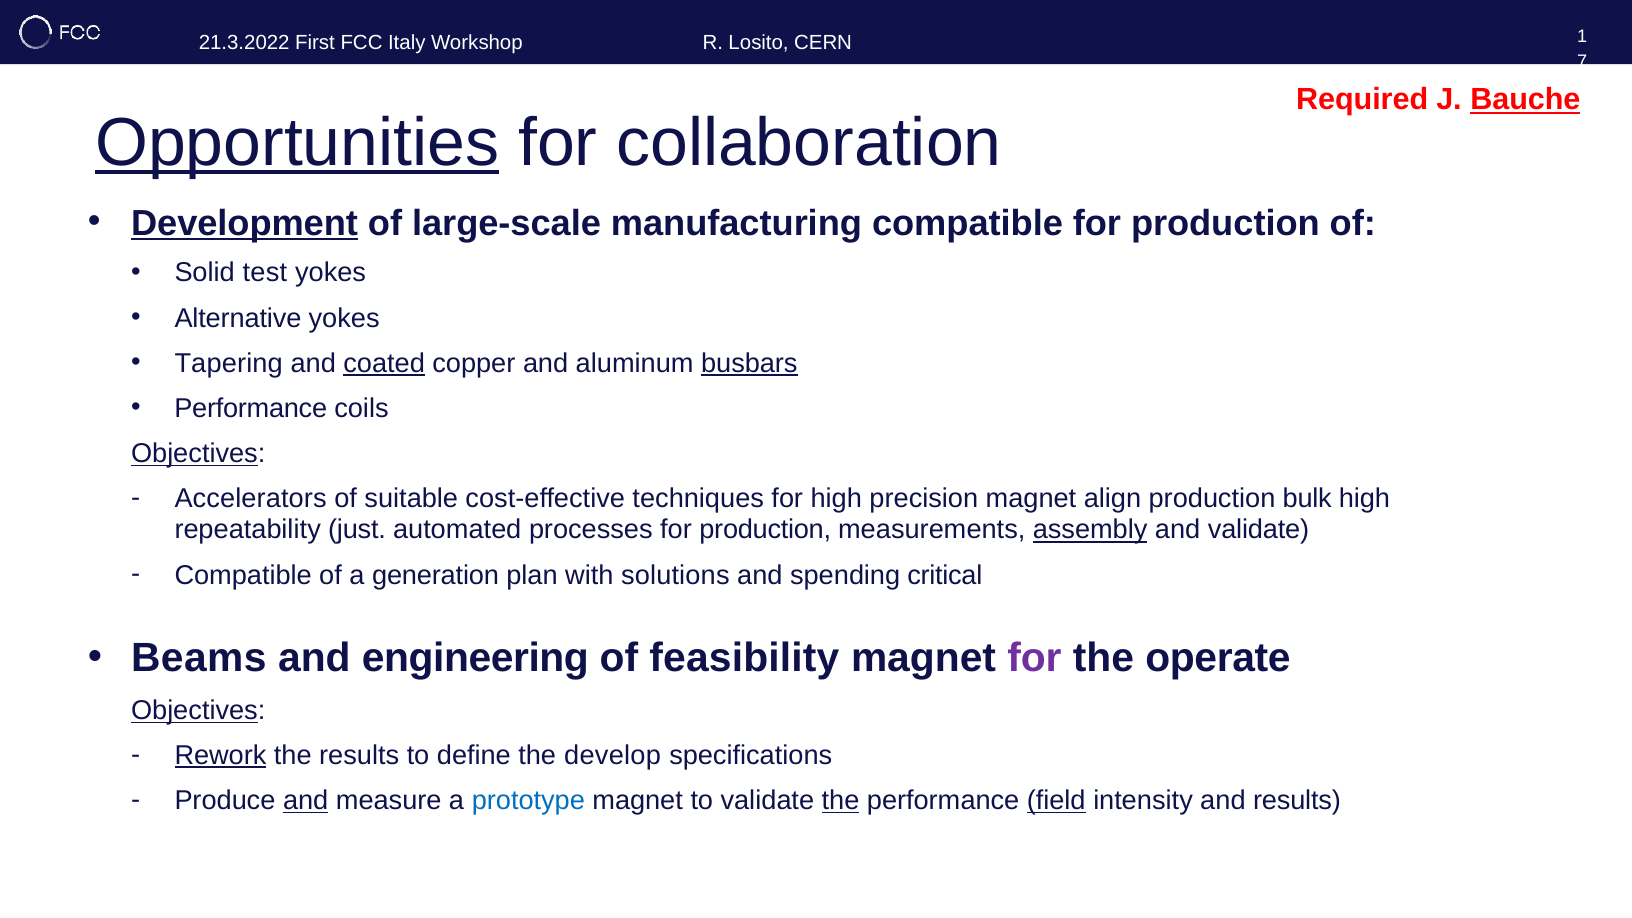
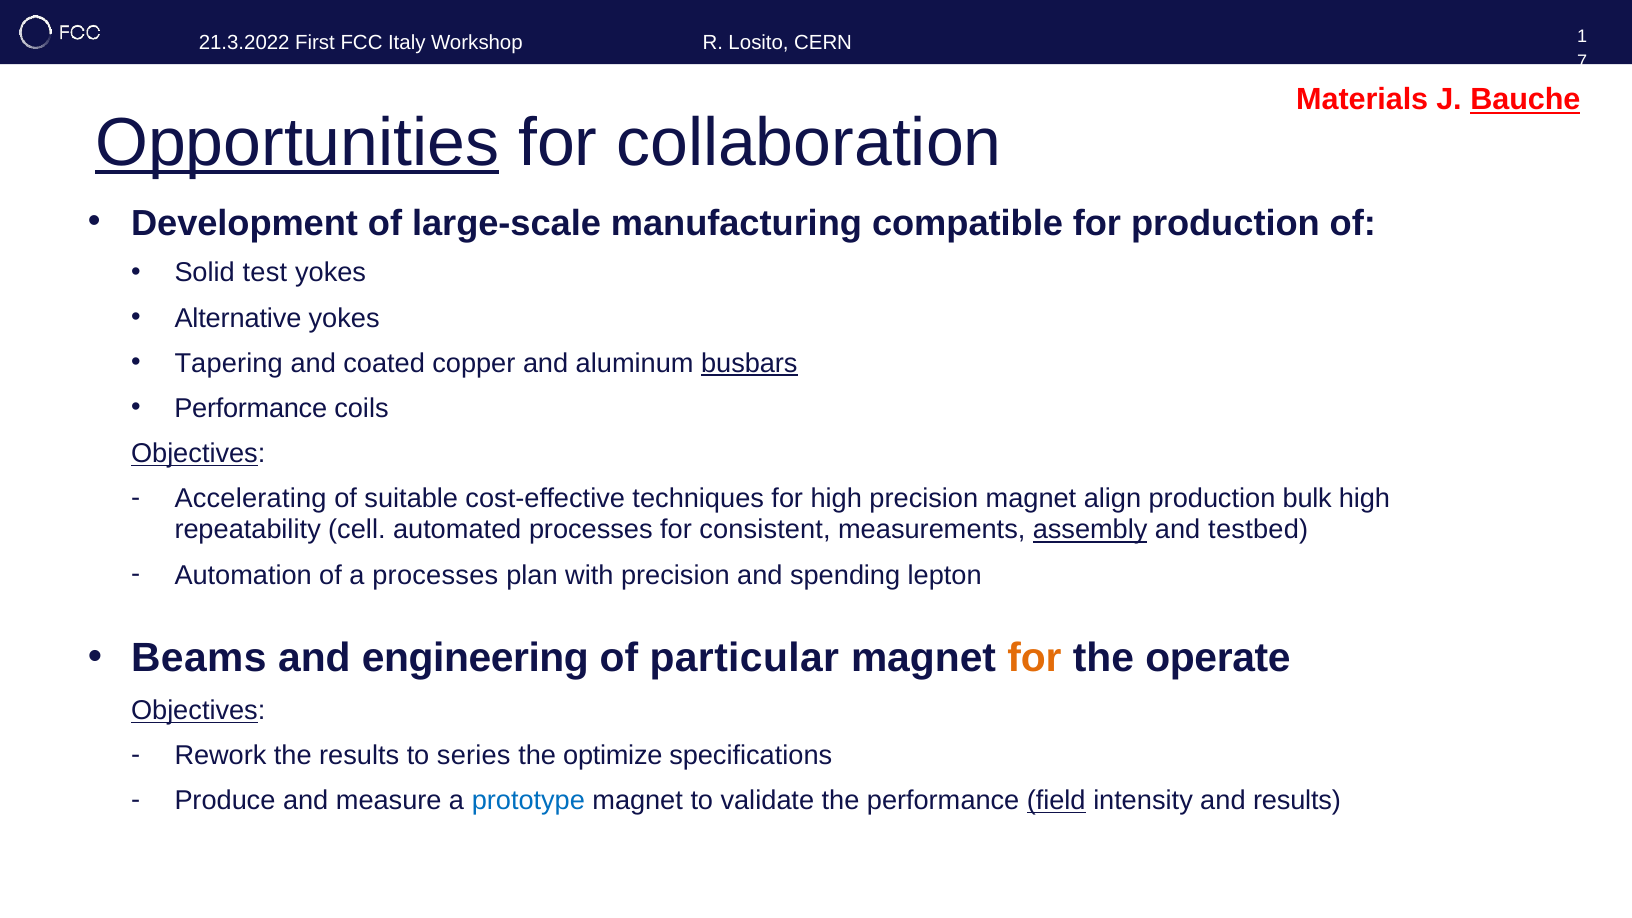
Required: Required -> Materials
Development underline: present -> none
coated underline: present -> none
Accelerators: Accelerators -> Accelerating
just: just -> cell
processes for production: production -> consistent
and validate: validate -> testbed
Compatible at (243, 575): Compatible -> Automation
a generation: generation -> processes
with solutions: solutions -> precision
critical: critical -> lepton
feasibility: feasibility -> particular
for at (1034, 658) colour: purple -> orange
Rework underline: present -> none
define: define -> series
develop: develop -> optimize
and at (306, 801) underline: present -> none
the at (841, 801) underline: present -> none
